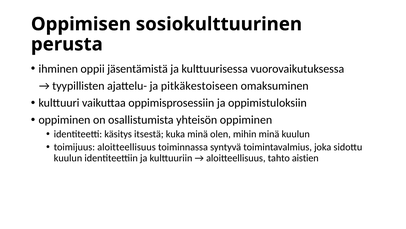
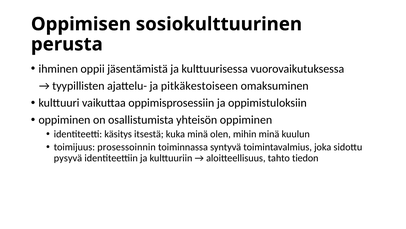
toimijuus aloitteellisuus: aloitteellisuus -> prosessoinnin
kuulun at (68, 158): kuulun -> pysyvä
aistien: aistien -> tiedon
